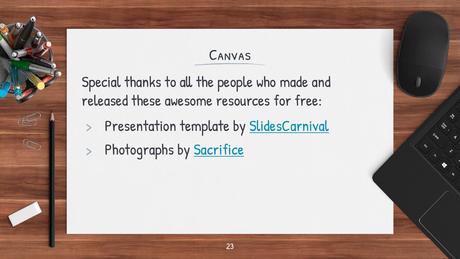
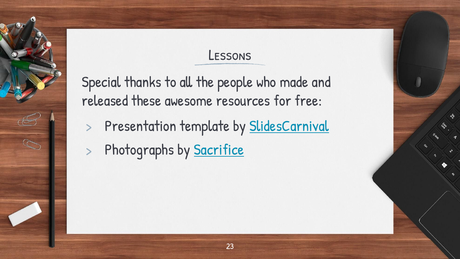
Canvas: Canvas -> Lessons
